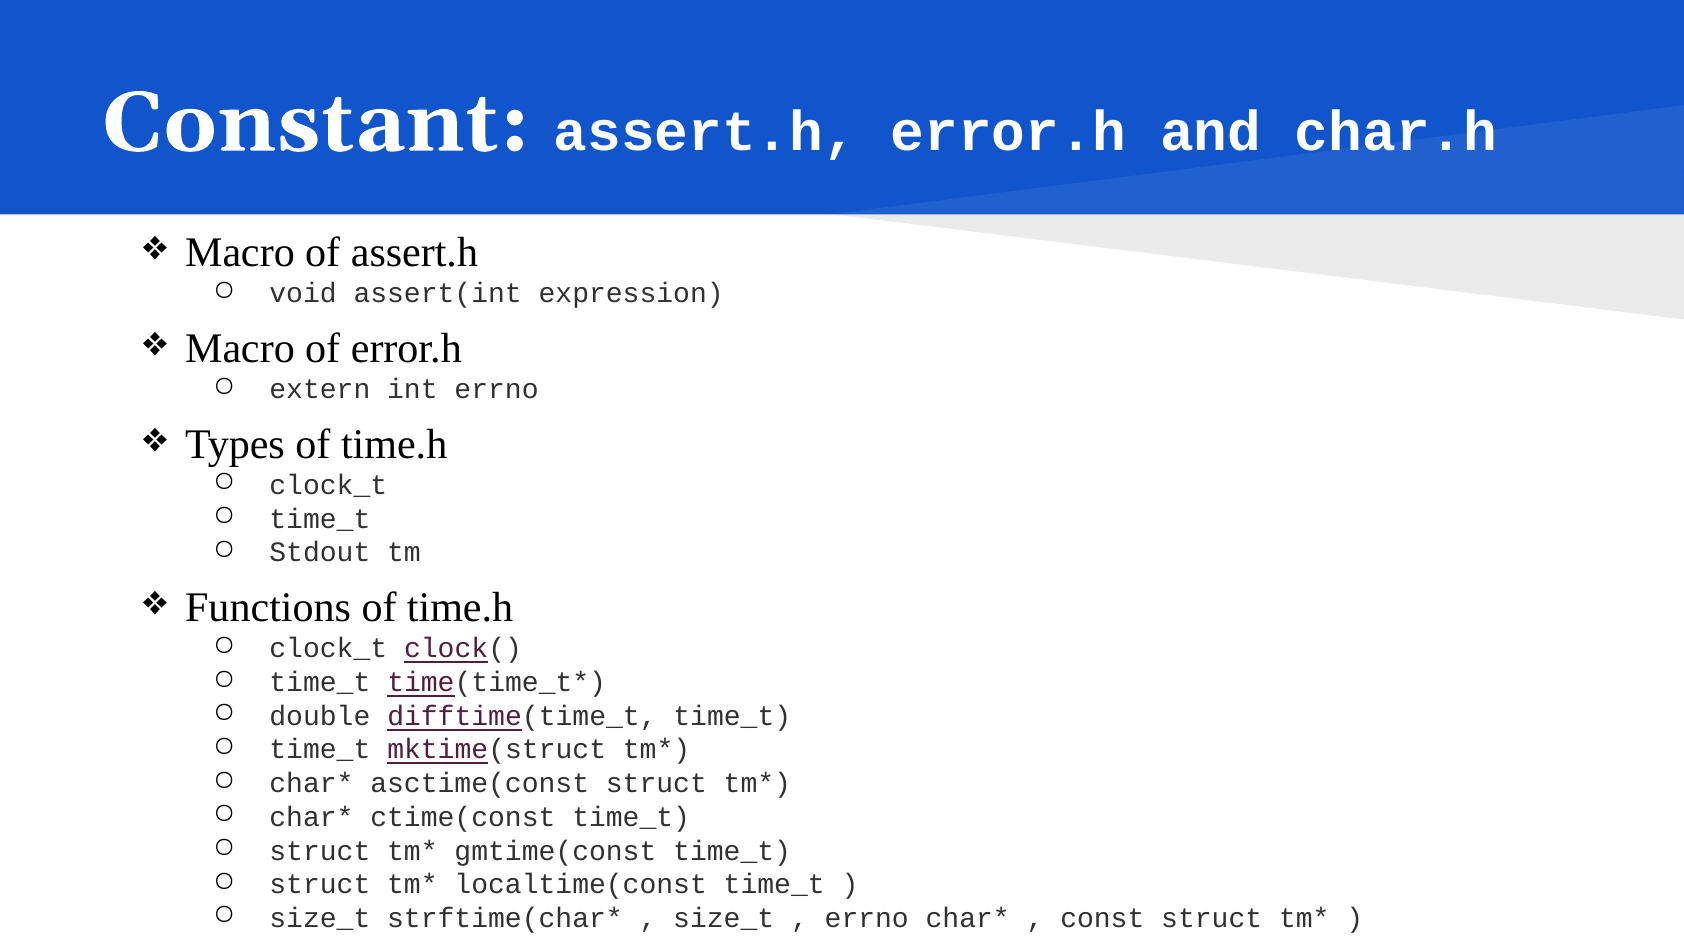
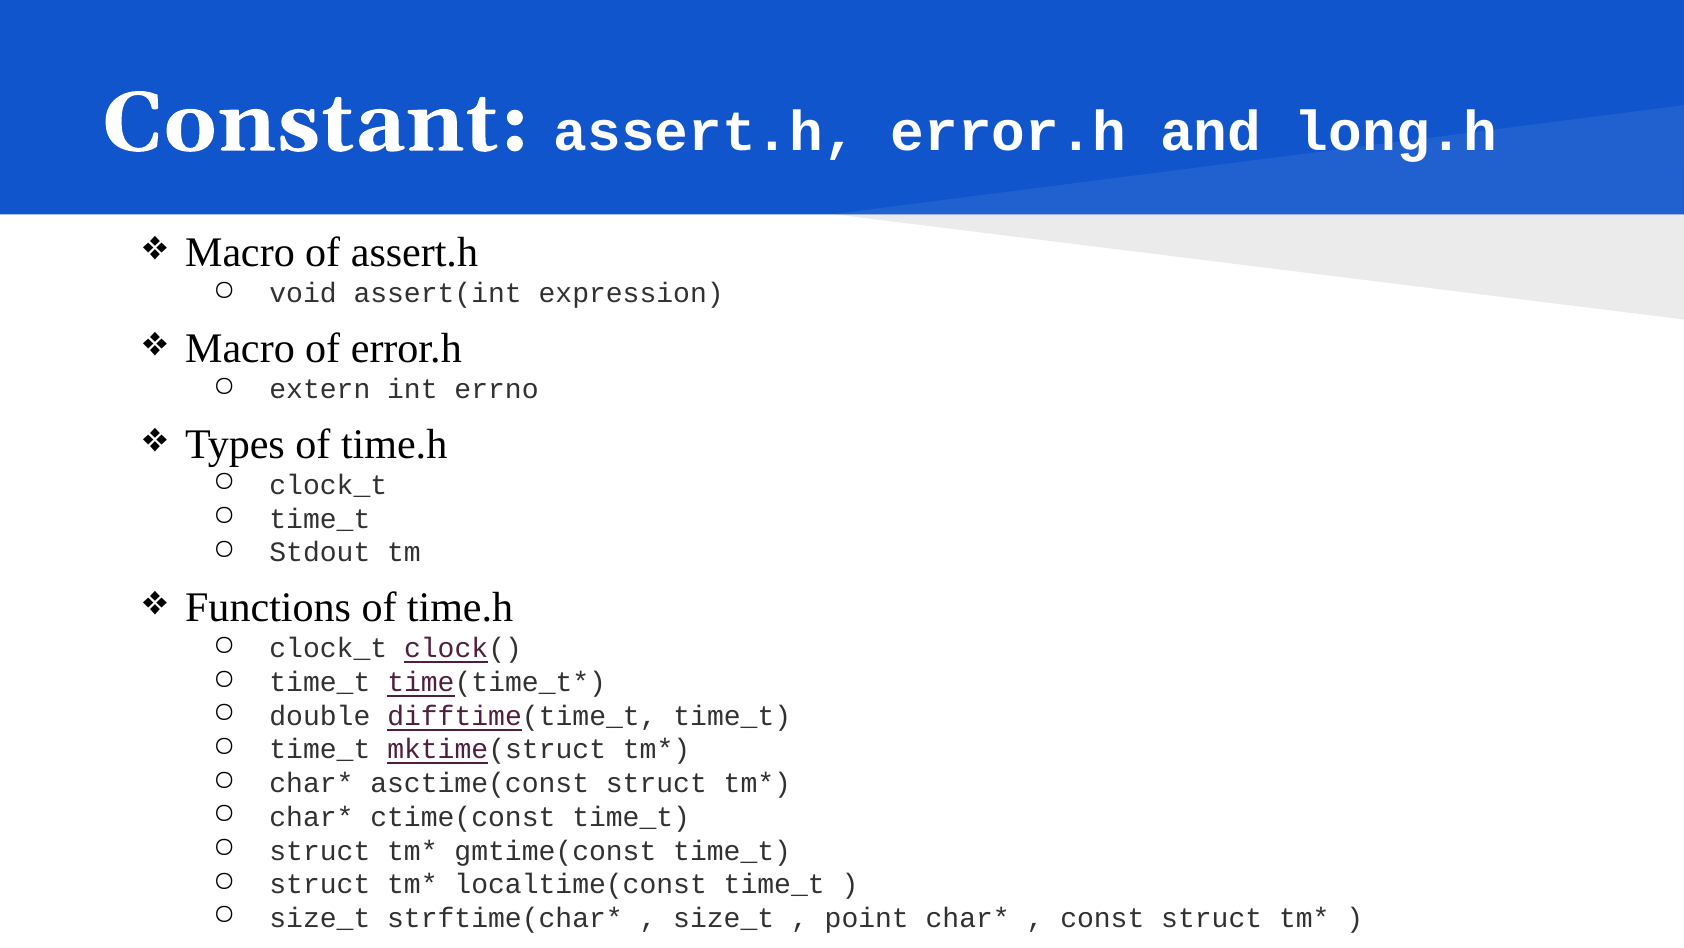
char.h: char.h -> long.h
errno at (867, 918): errno -> point
